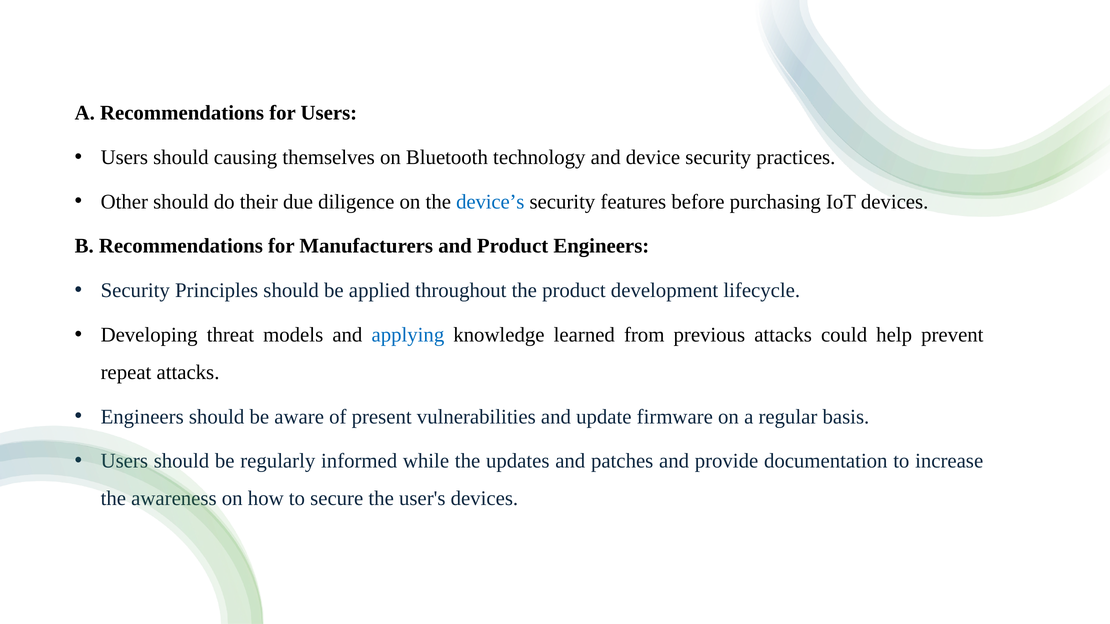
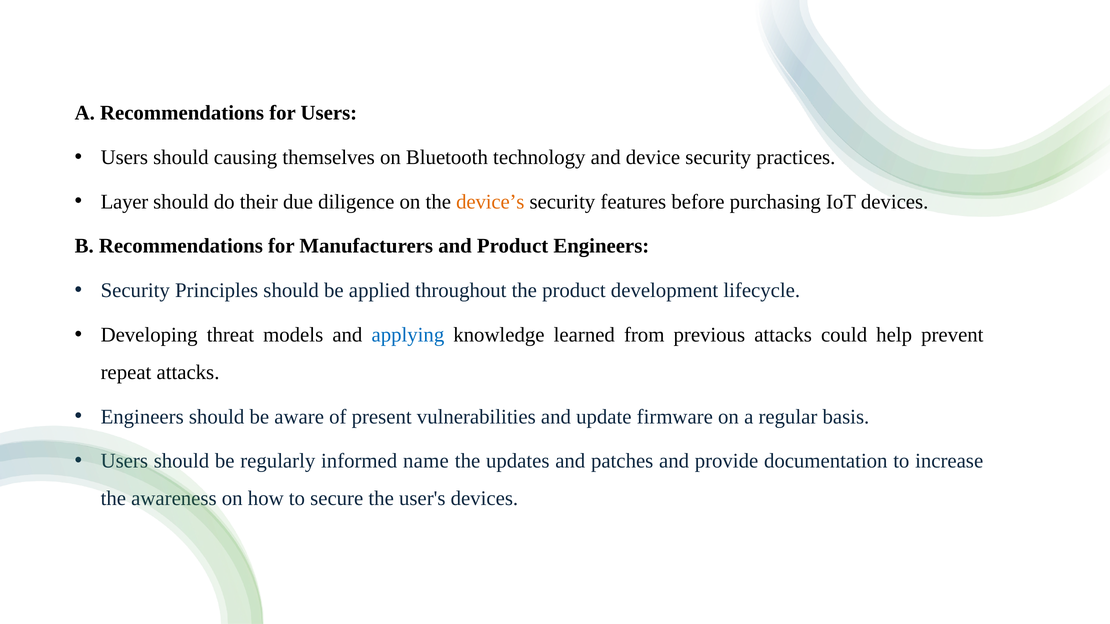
Other: Other -> Layer
device’s colour: blue -> orange
while: while -> name
